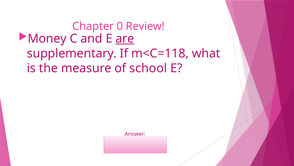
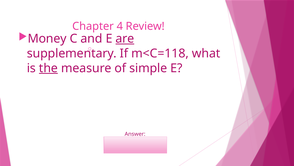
0: 0 -> 4
the underline: none -> present
school: school -> simple
